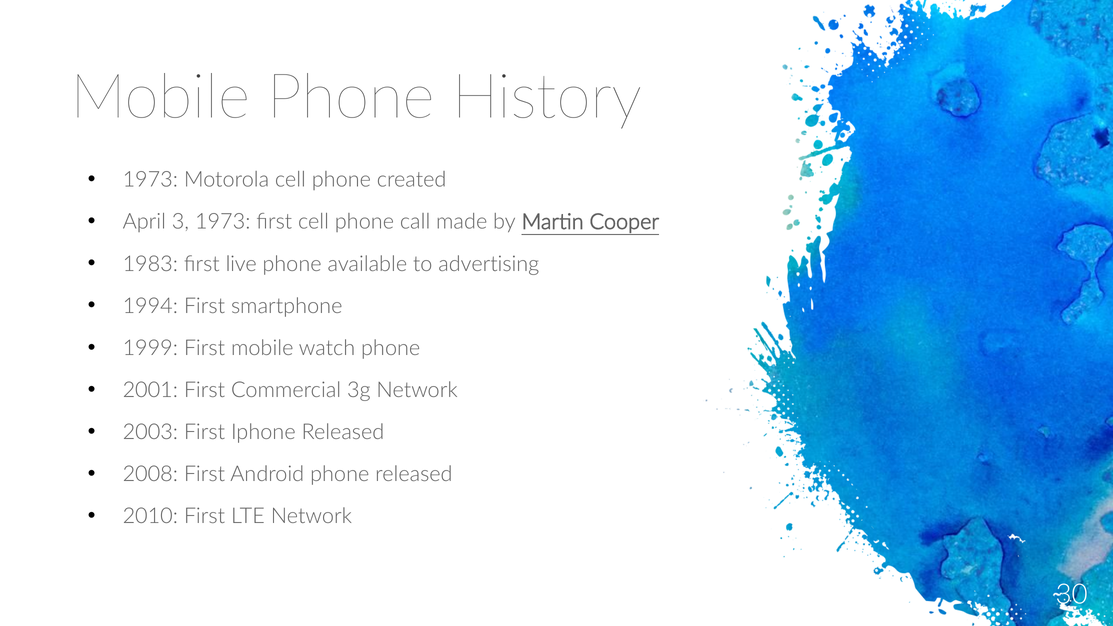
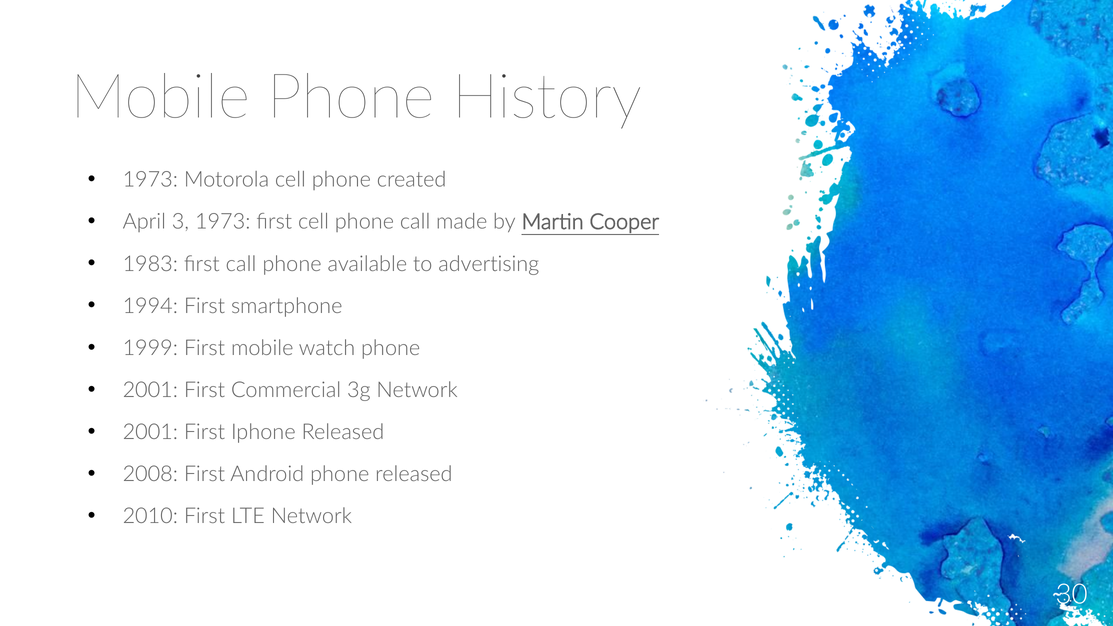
first live: live -> call
2003 at (150, 432): 2003 -> 2001
